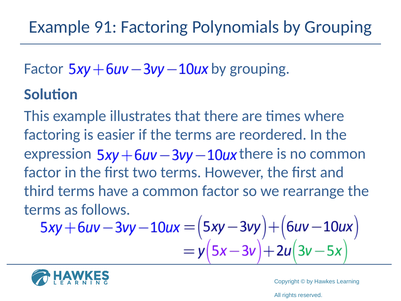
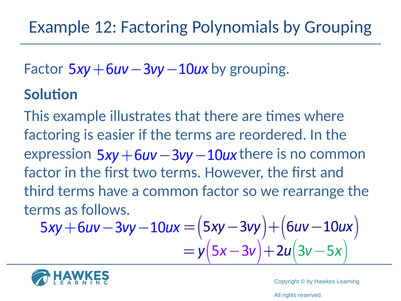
91: 91 -> 12
